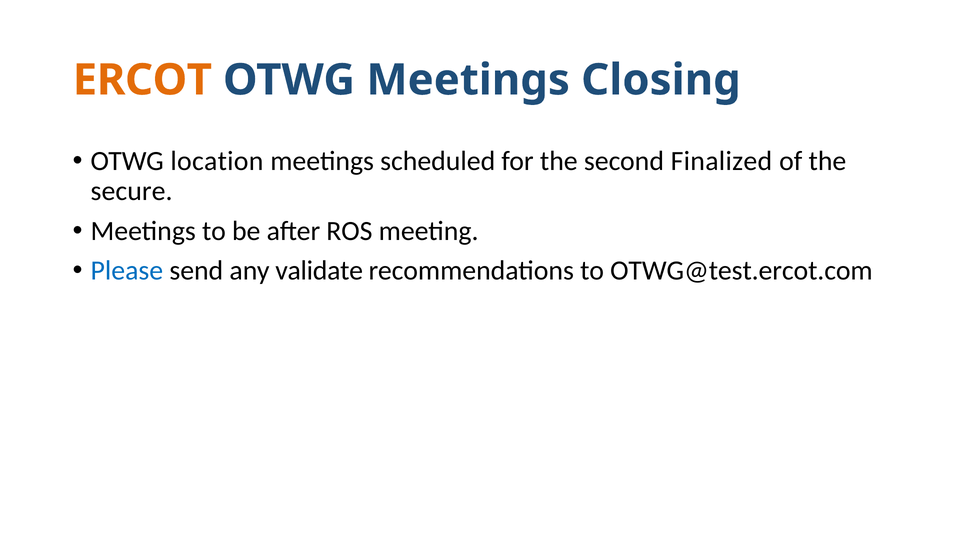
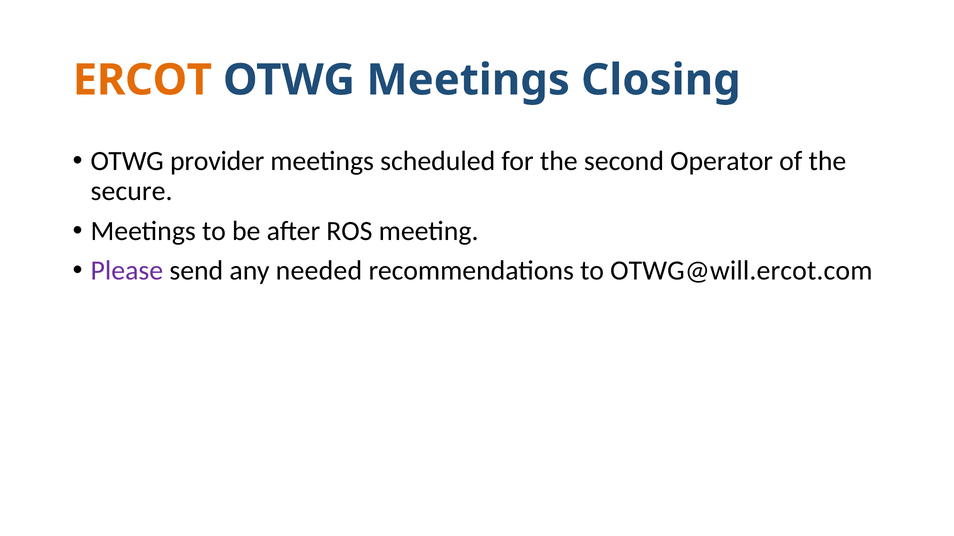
location: location -> provider
Finalized: Finalized -> Operator
Please colour: blue -> purple
validate: validate -> needed
OTWG@test.ercot.com: OTWG@test.ercot.com -> OTWG@will.ercot.com
